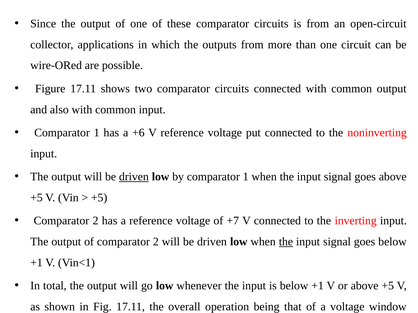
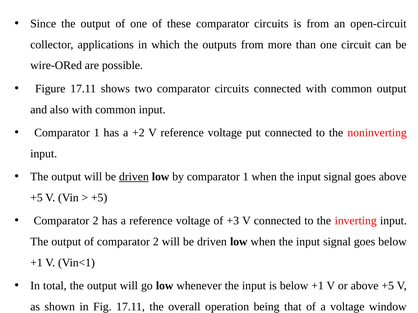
+6: +6 -> +2
+7: +7 -> +3
the at (286, 242) underline: present -> none
